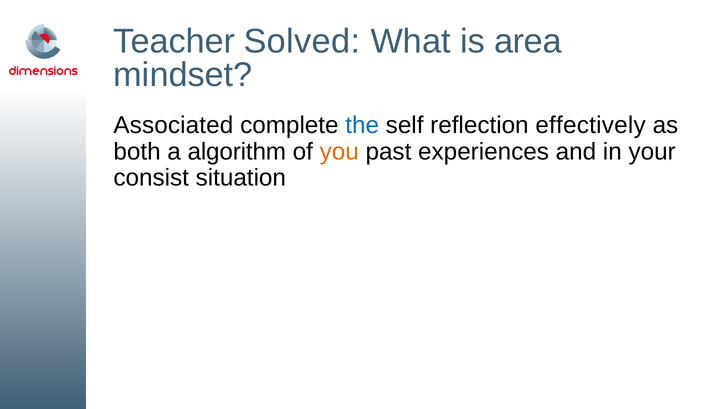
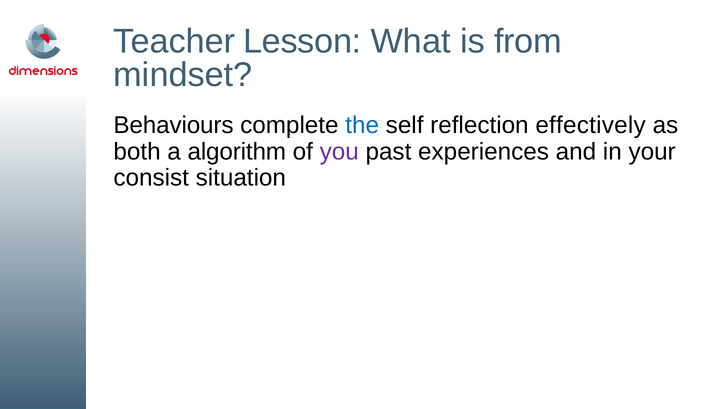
Solved: Solved -> Lesson
area: area -> from
Associated: Associated -> Behaviours
you colour: orange -> purple
